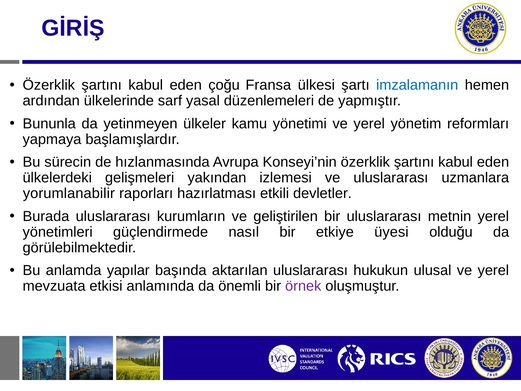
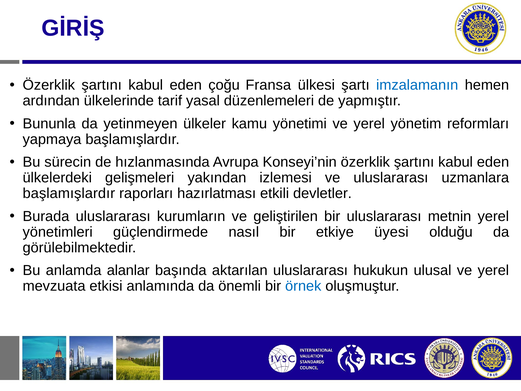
sarf: sarf -> tarif
yorumlanabilir at (69, 193): yorumlanabilir -> başlamışlardır
yapılar: yapılar -> alanlar
örnek colour: purple -> blue
